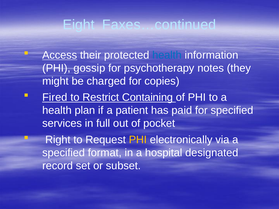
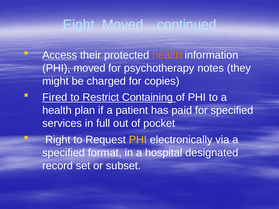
Faxes…continued: Faxes…continued -> Moved…continued
health at (167, 55) colour: blue -> orange
gossip: gossip -> moved
